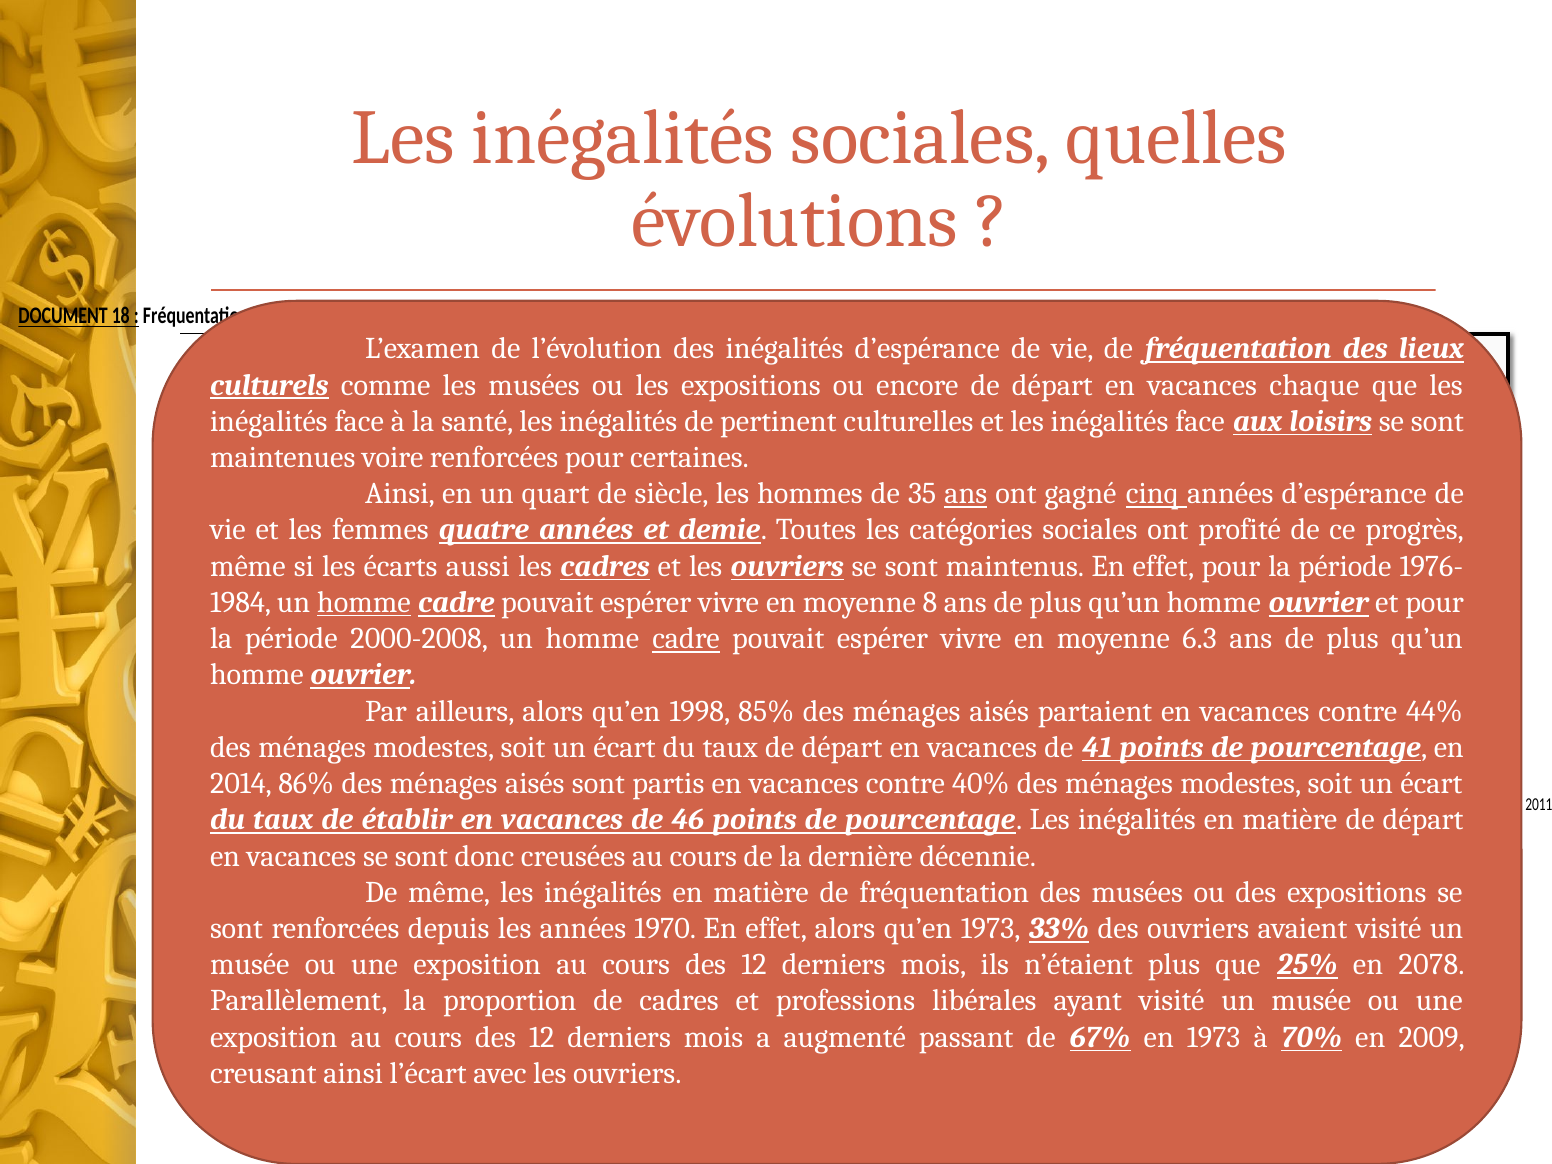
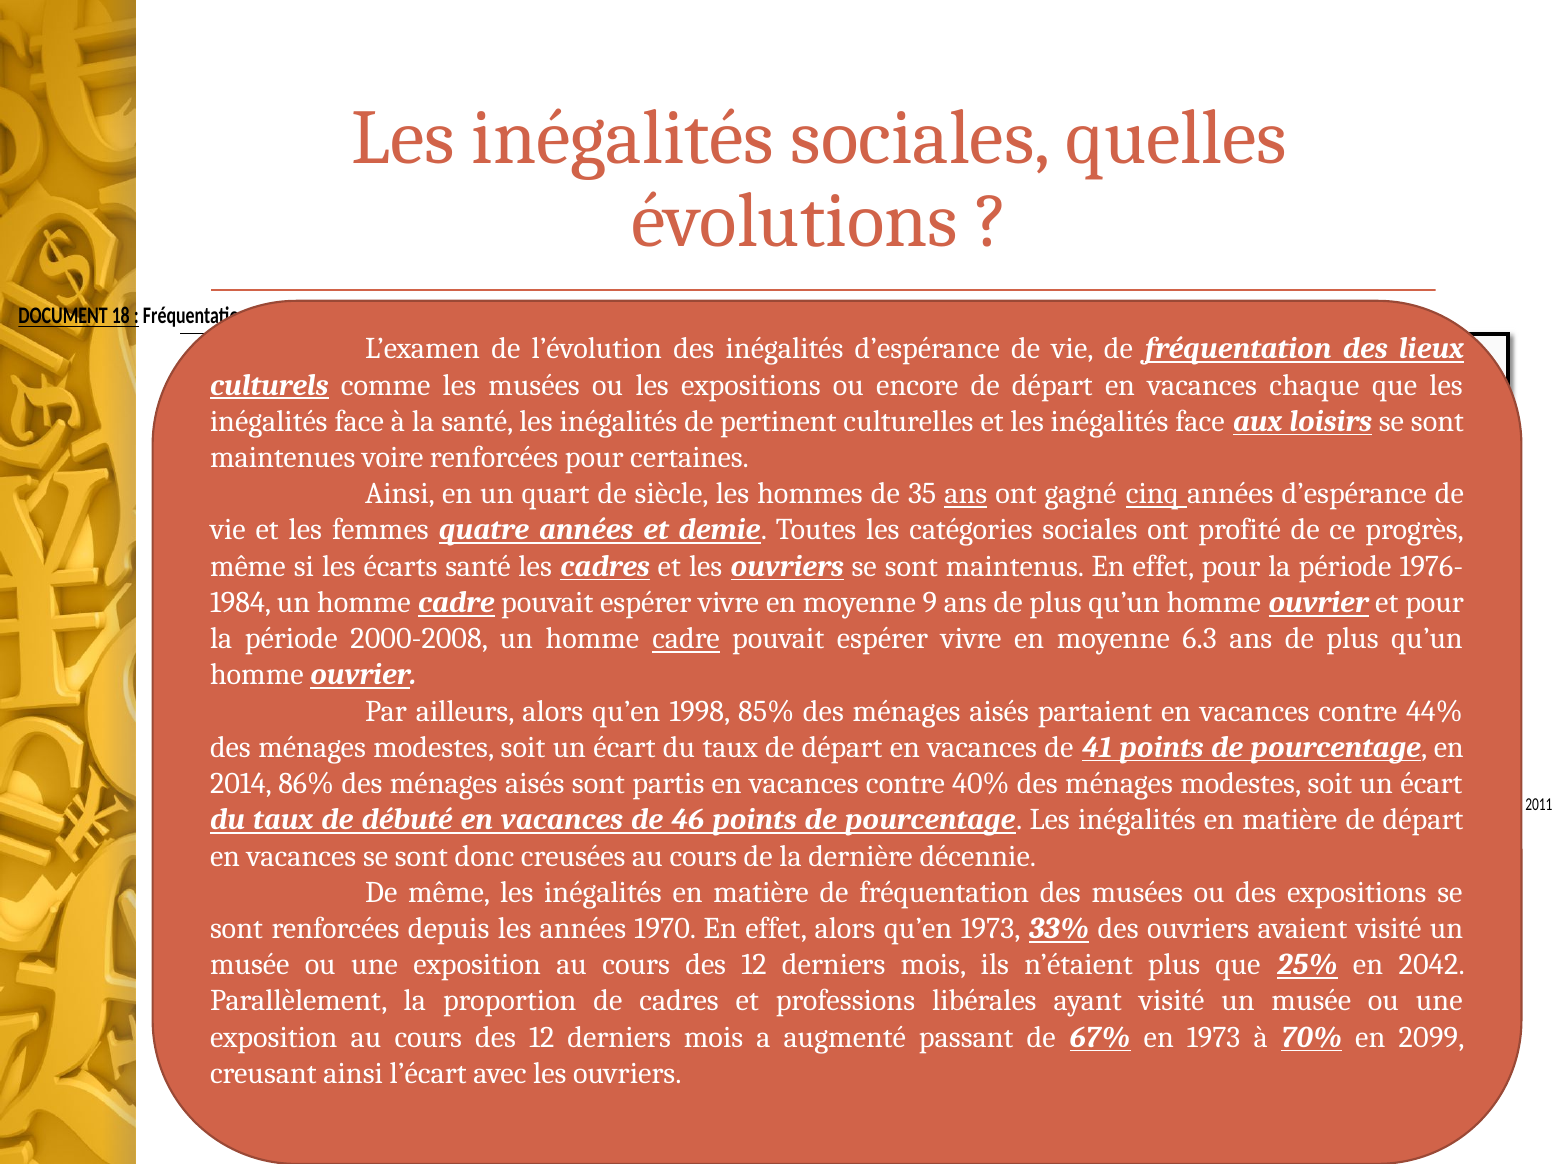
écarts aussi: aussi -> santé
homme at (364, 602) underline: present -> none
8: 8 -> 9
établir: établir -> débuté
2078: 2078 -> 2042
en 2009: 2009 -> 2099
